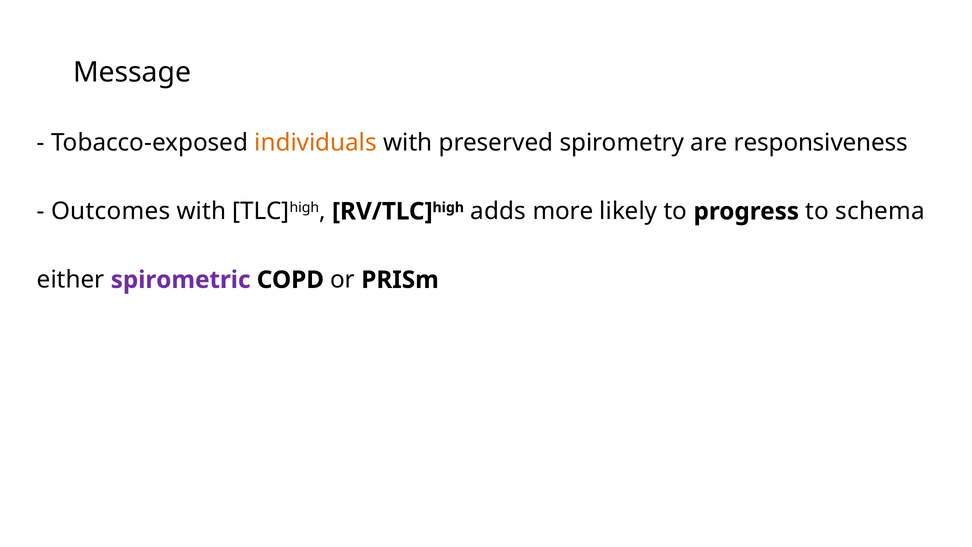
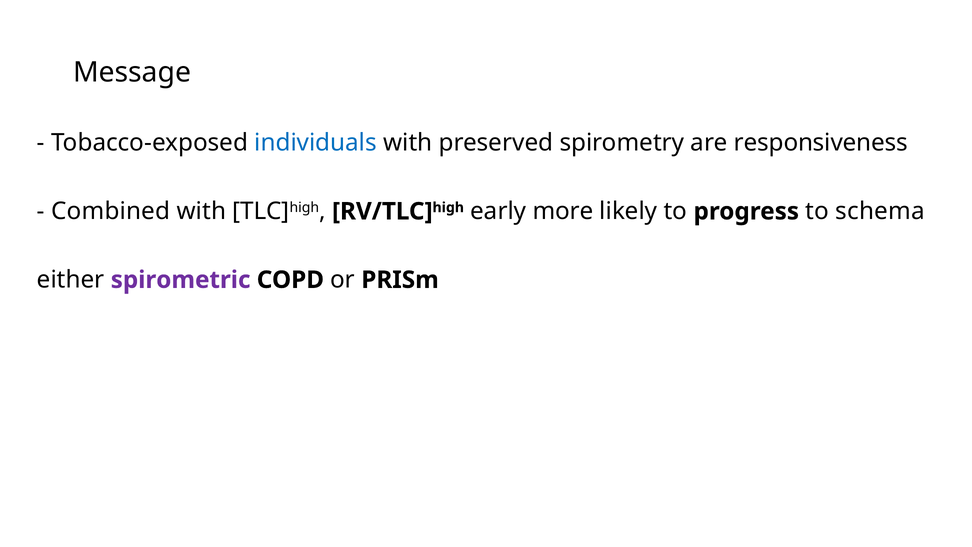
individuals colour: orange -> blue
Outcomes: Outcomes -> Combined
adds: adds -> early
